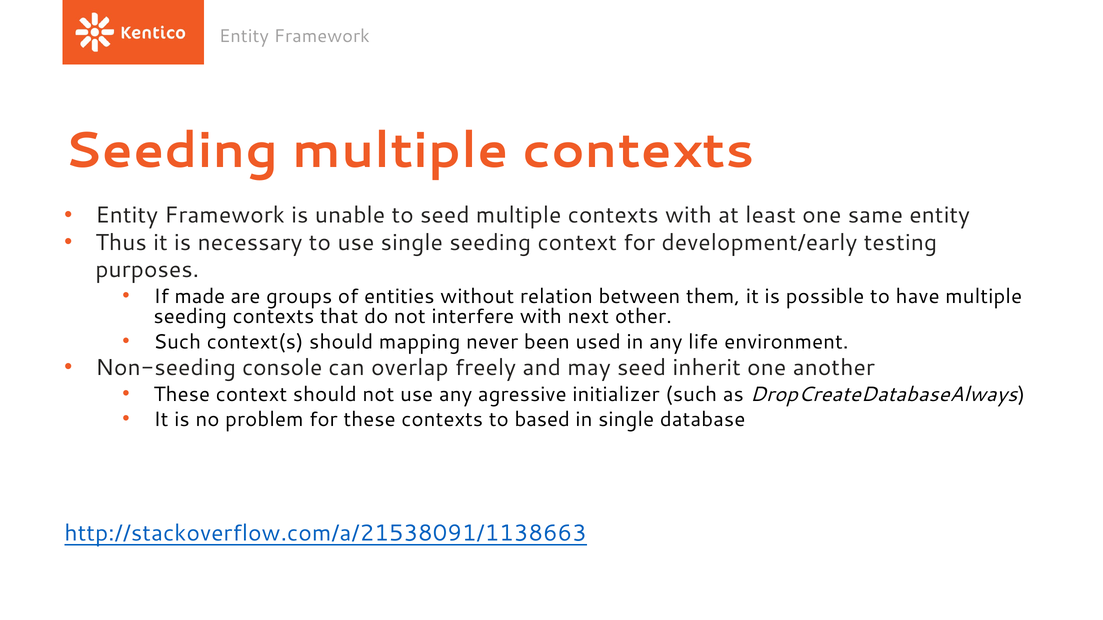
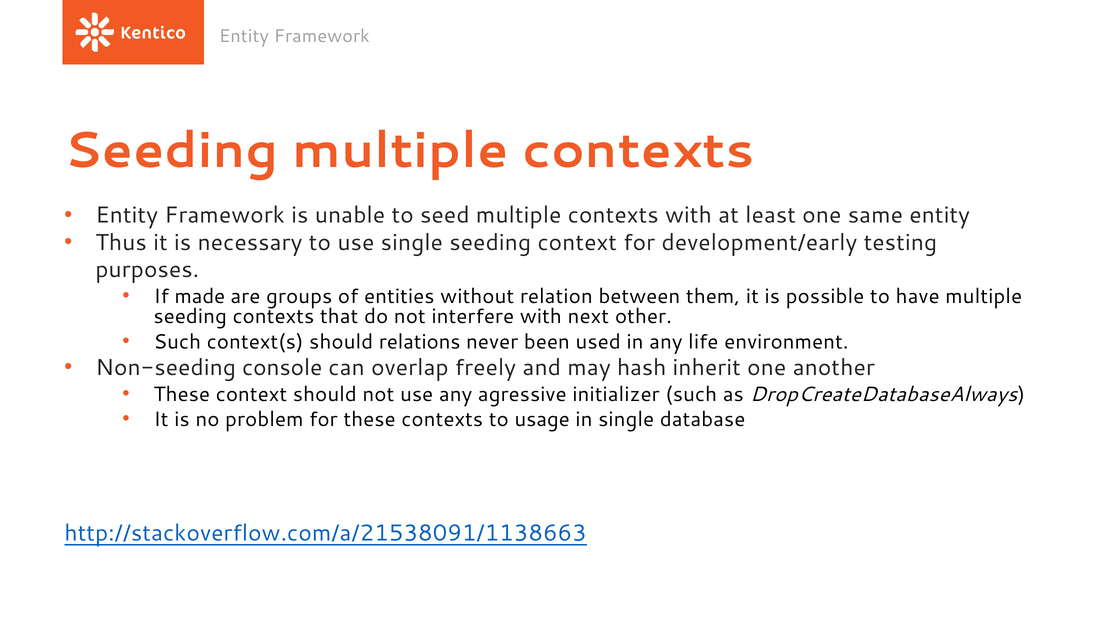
mapping: mapping -> relations
may seed: seed -> hash
based: based -> usage
